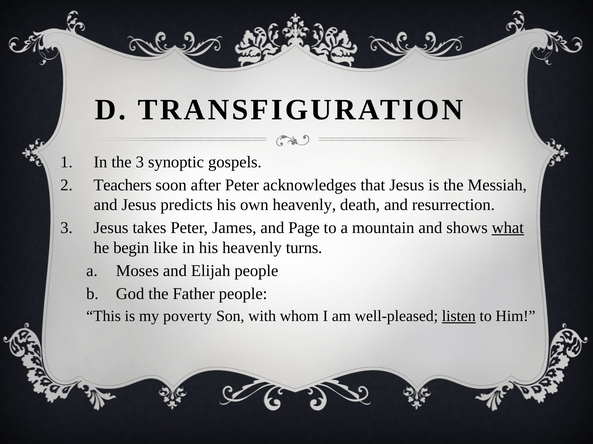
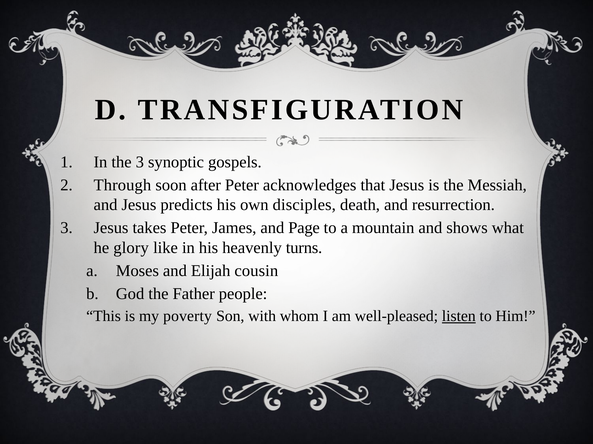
Teachers: Teachers -> Through
own heavenly: heavenly -> disciples
what underline: present -> none
begin: begin -> glory
Elijah people: people -> cousin
